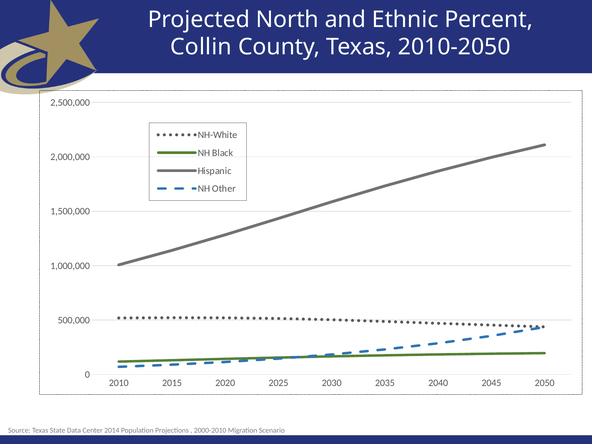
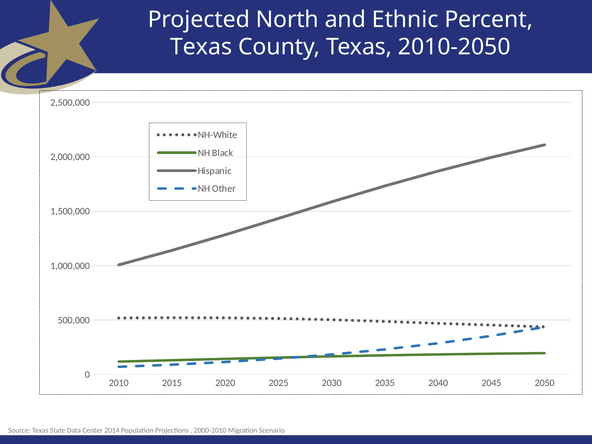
Collin at (201, 47): Collin -> Texas
